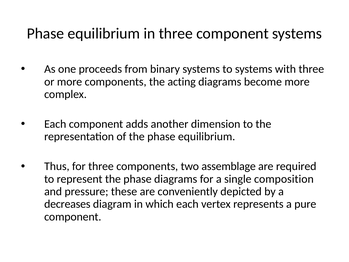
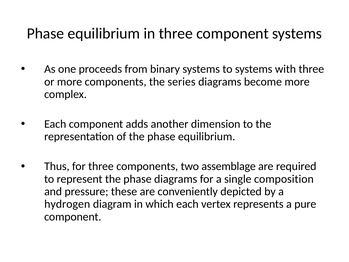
acting: acting -> series
decreases: decreases -> hydrogen
